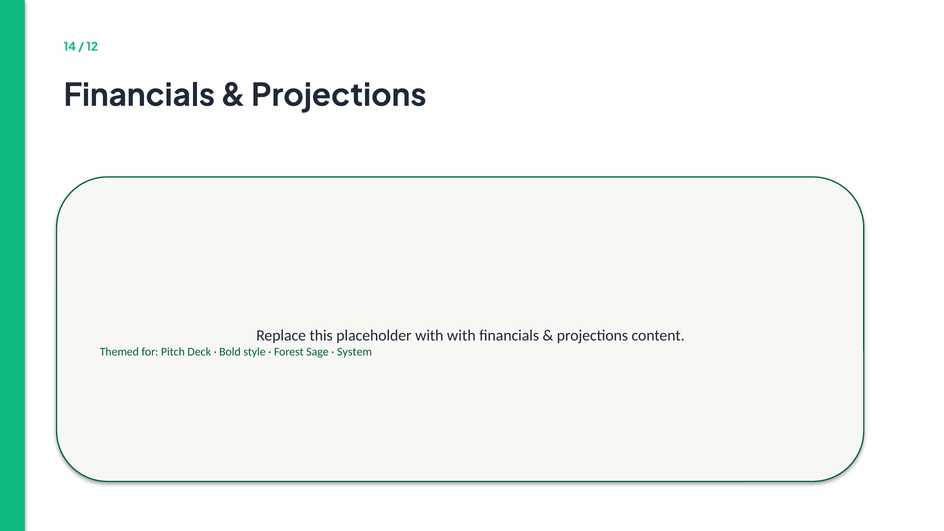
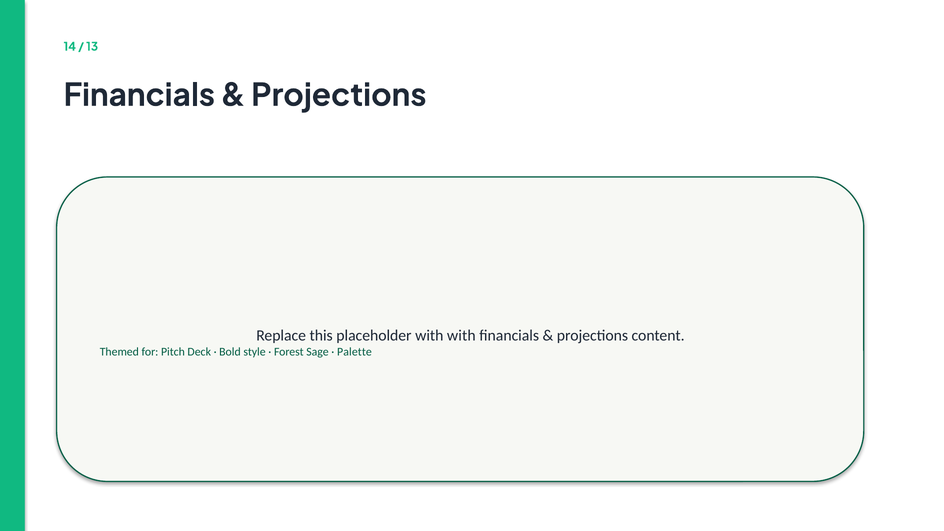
12: 12 -> 13
System: System -> Palette
